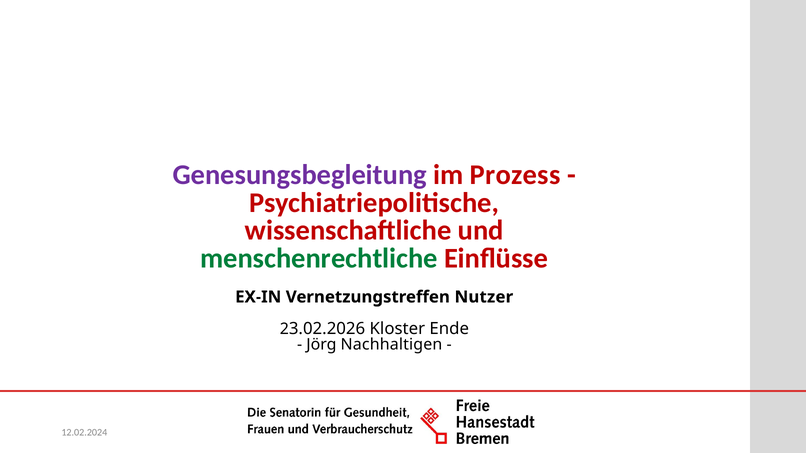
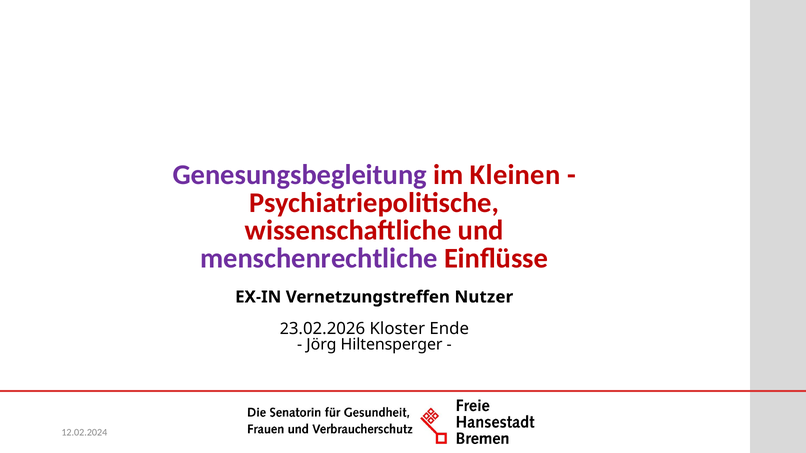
Prozess: Prozess -> Kleinen
menschenrechtliche colour: green -> purple
Nachhaltigen: Nachhaltigen -> Hiltensperger
